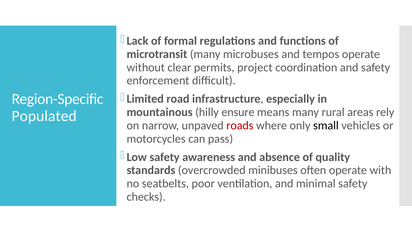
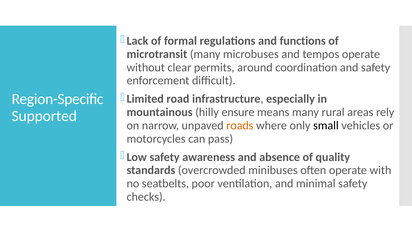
project: project -> around
Populated: Populated -> Supported
roads colour: red -> orange
